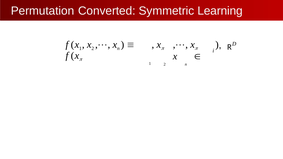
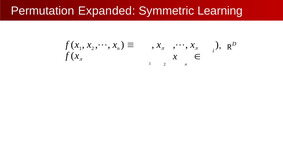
Converted: Converted -> Expanded
